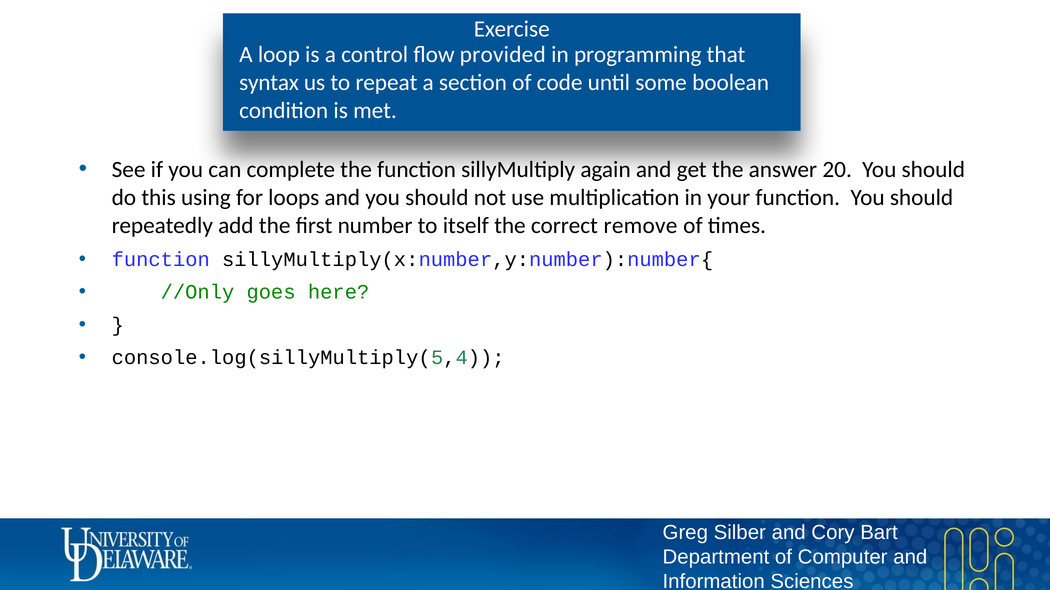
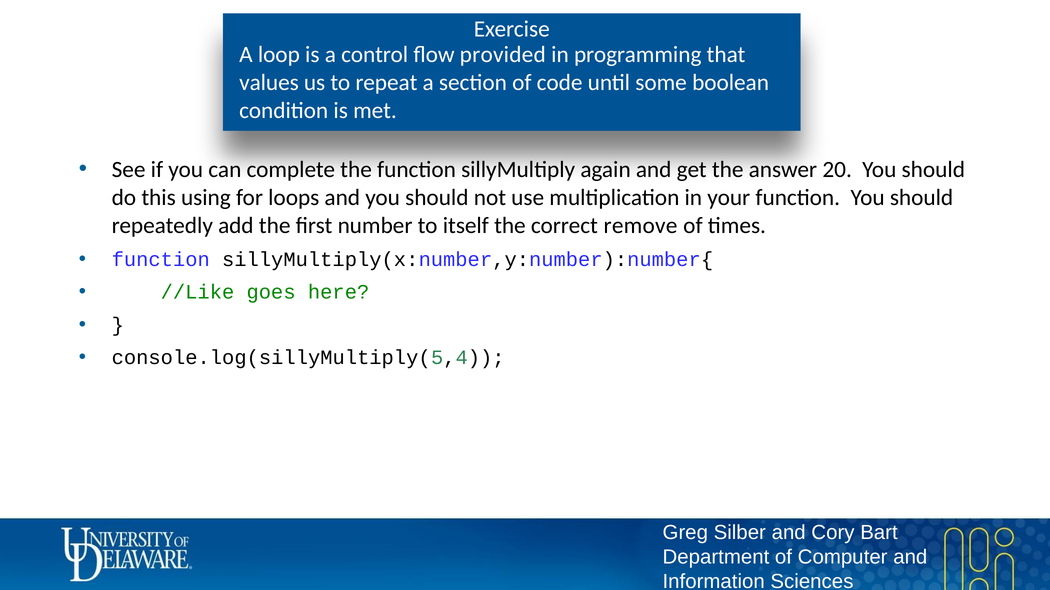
syntax: syntax -> values
//Only: //Only -> //Like
